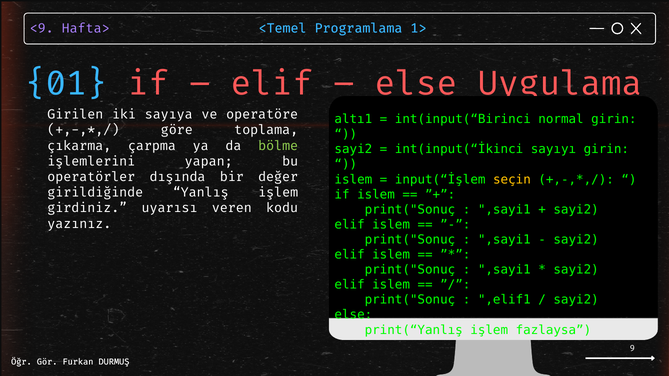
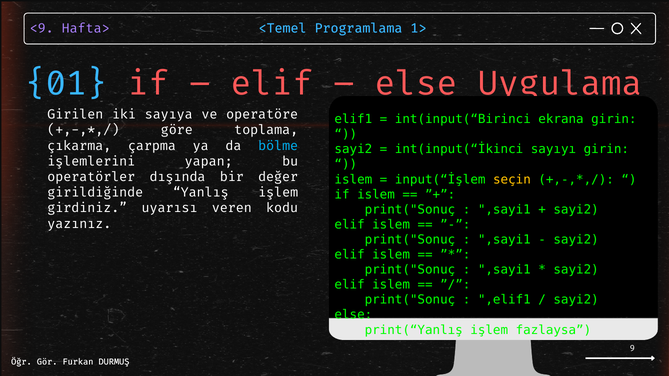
altı1: altı1 -> elif1
normal: normal -> ekrana
bölme colour: light green -> light blue
